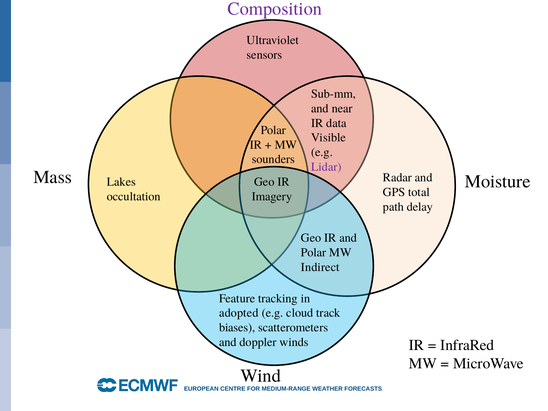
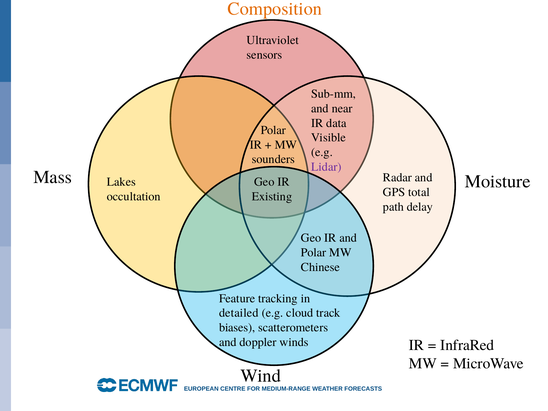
Composition colour: purple -> orange
Imagery: Imagery -> Existing
Indirect: Indirect -> Chinese
adopted: adopted -> detailed
